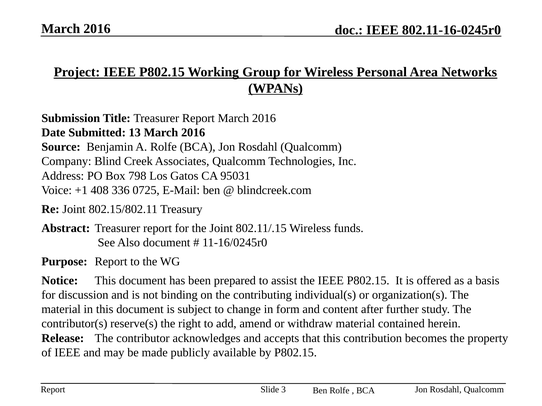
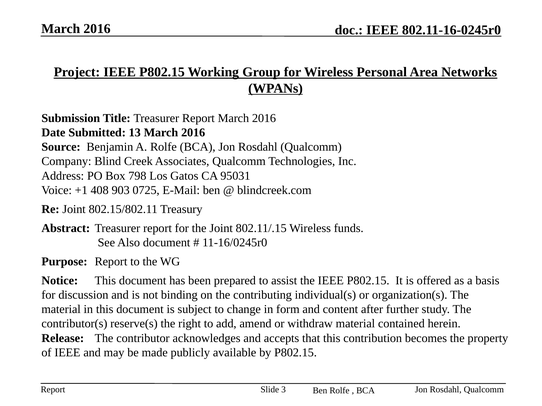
336: 336 -> 903
